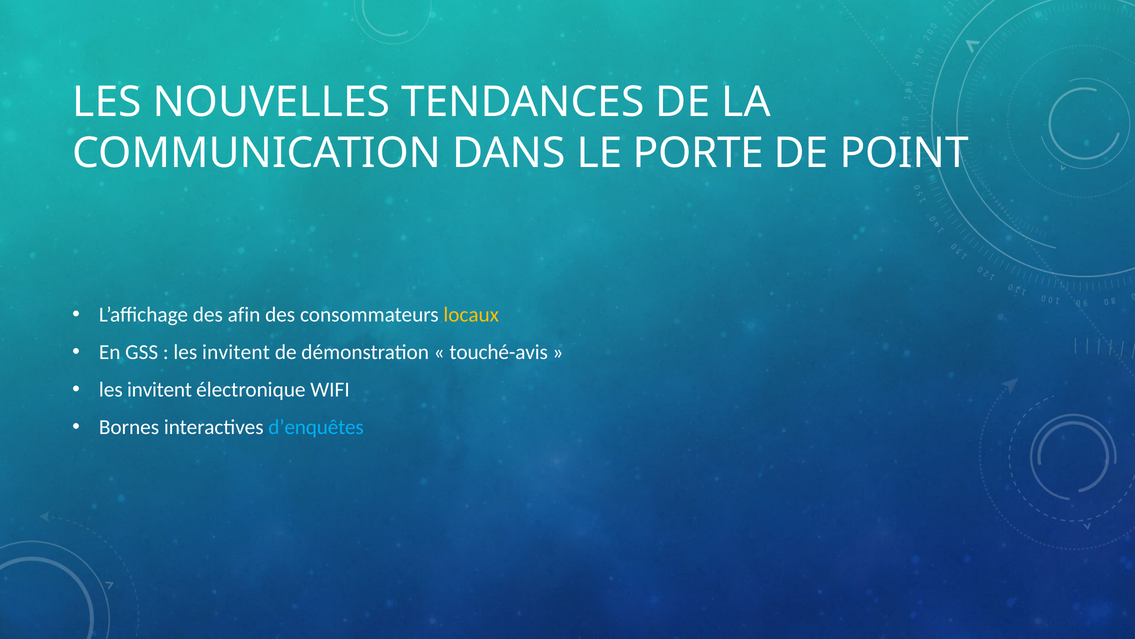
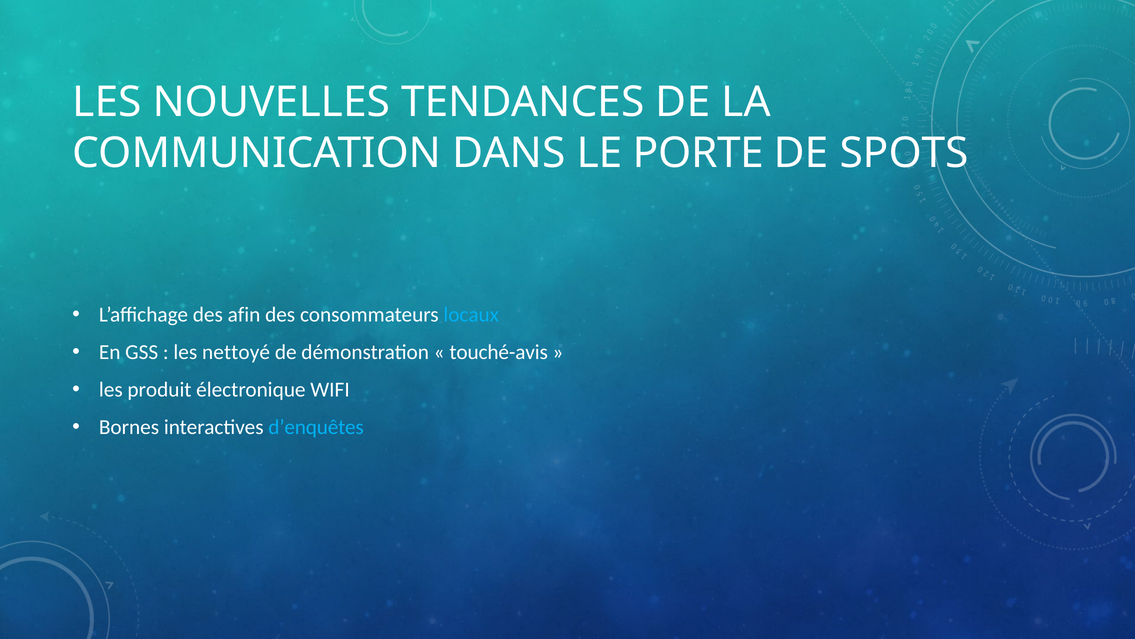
POINT: POINT -> SPOTS
locaux colour: yellow -> light blue
invitent at (236, 352): invitent -> nettoyé
invitent at (160, 389): invitent -> produit
